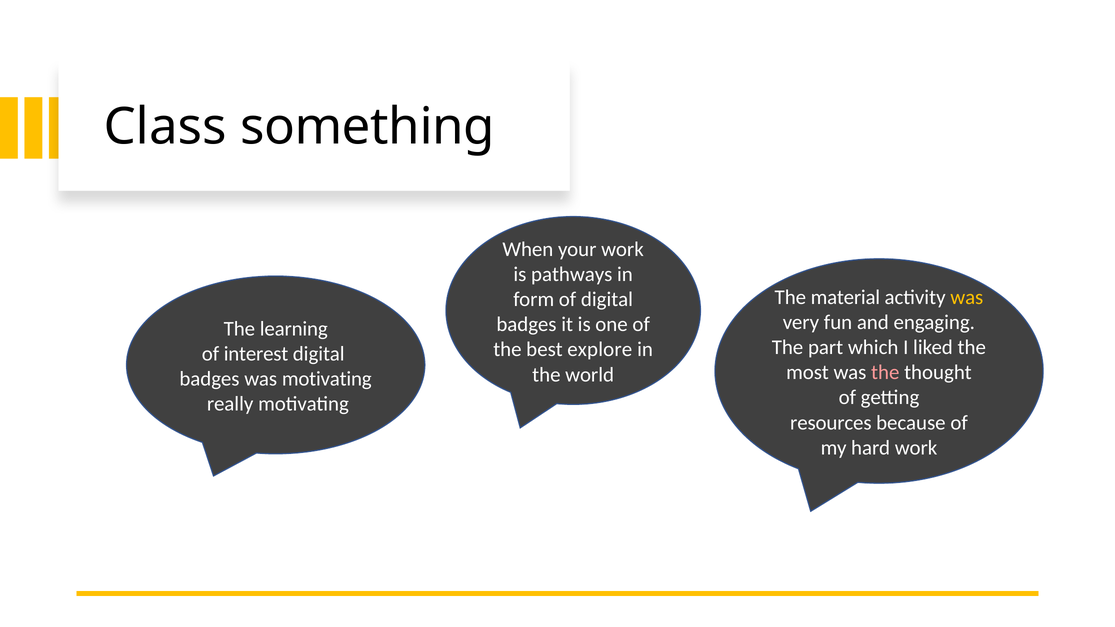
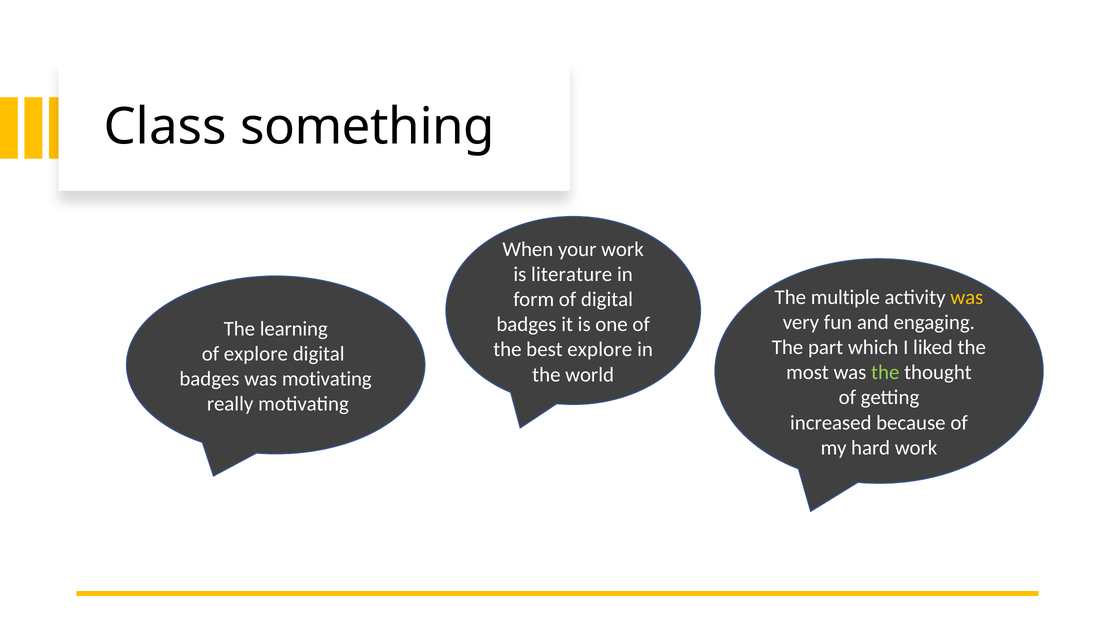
pathways: pathways -> literature
material: material -> multiple
of interest: interest -> explore
the at (885, 373) colour: pink -> light green
resources: resources -> increased
